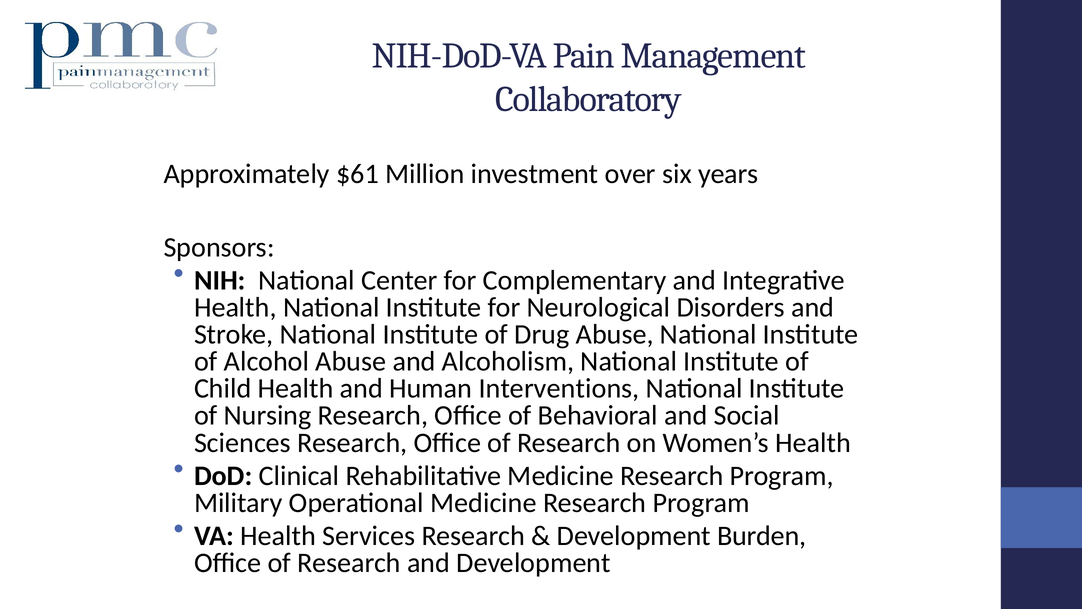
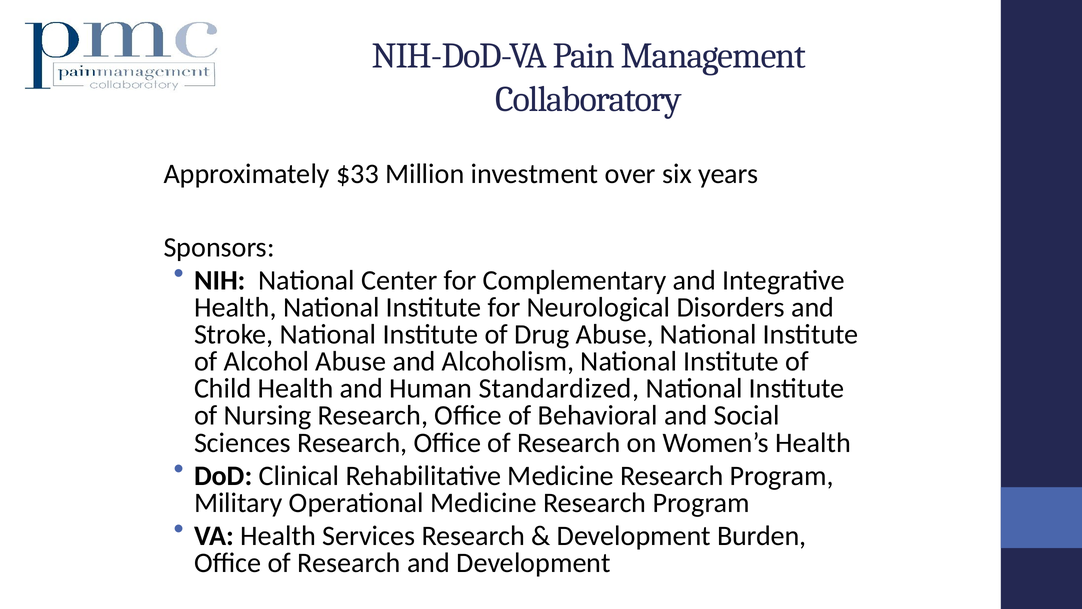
$61: $61 -> $33
Interventions: Interventions -> Standardized
